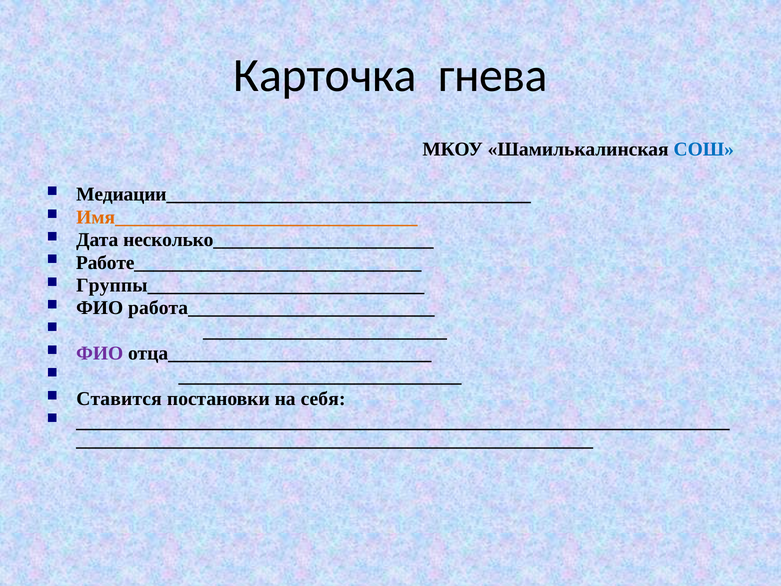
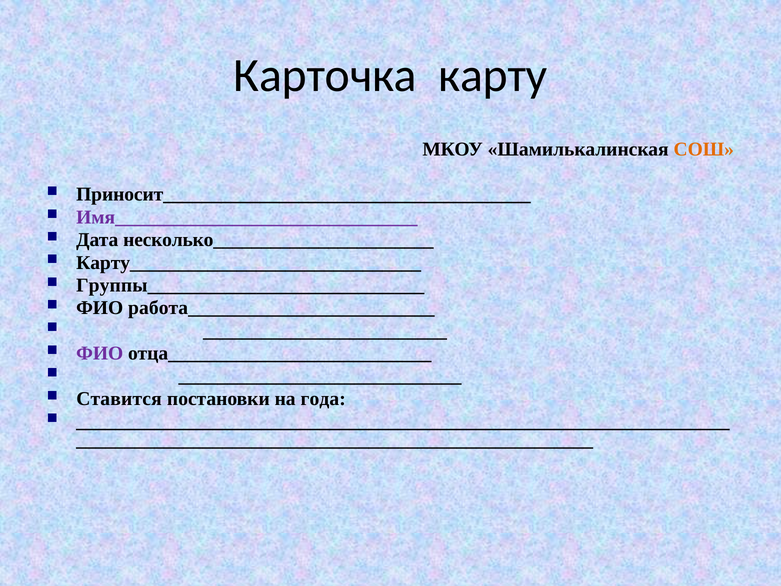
гнева: гнева -> карту
СОШ colour: blue -> orange
Медиации______________________________________: Медиации______________________________________ -> Приносит______________________________________
Имя_______________________________ colour: orange -> purple
Работе______________________________: Работе______________________________ -> Карту______________________________
себя: себя -> года
